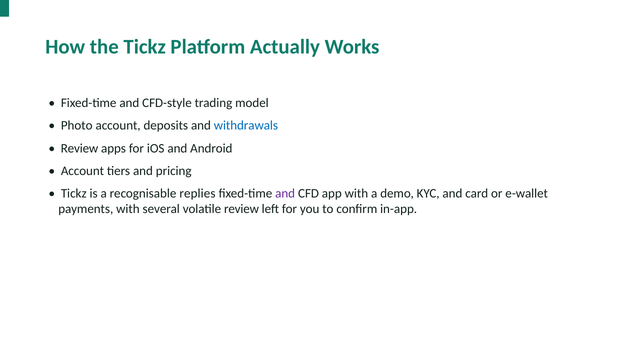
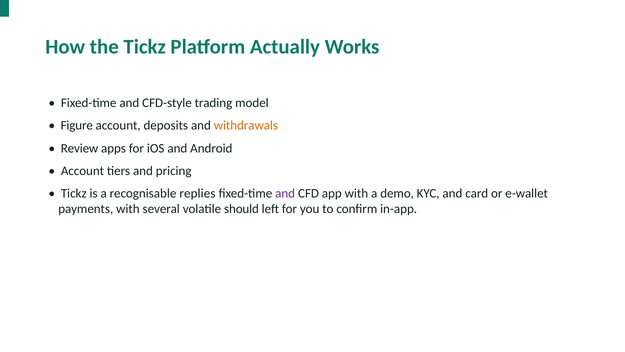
Photo: Photo -> Figure
withdrawals colour: blue -> orange
volatile review: review -> should
